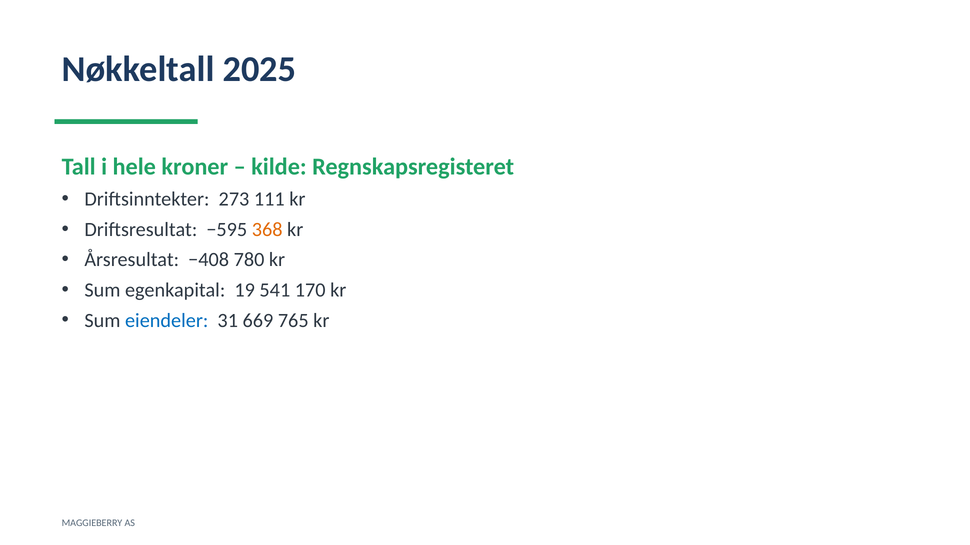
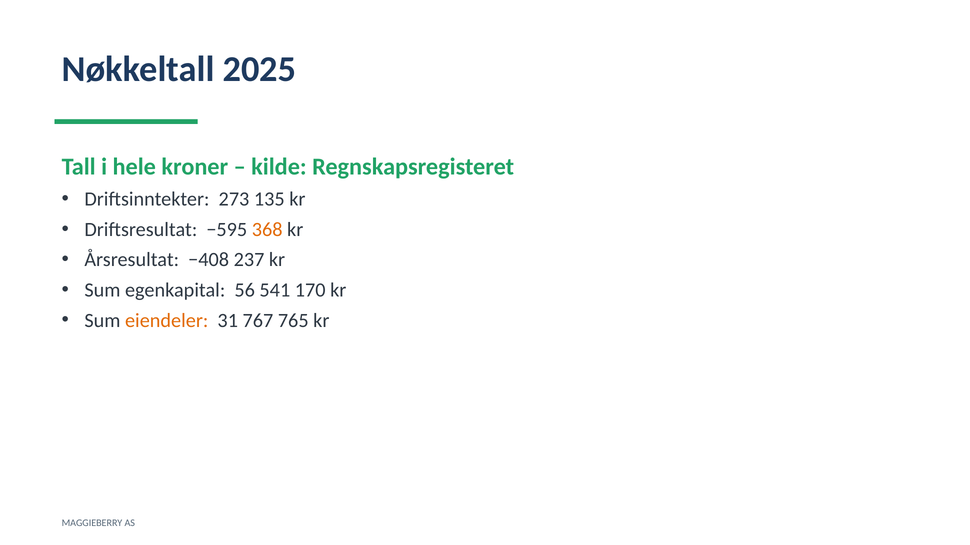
111: 111 -> 135
780: 780 -> 237
19: 19 -> 56
eiendeler colour: blue -> orange
669: 669 -> 767
